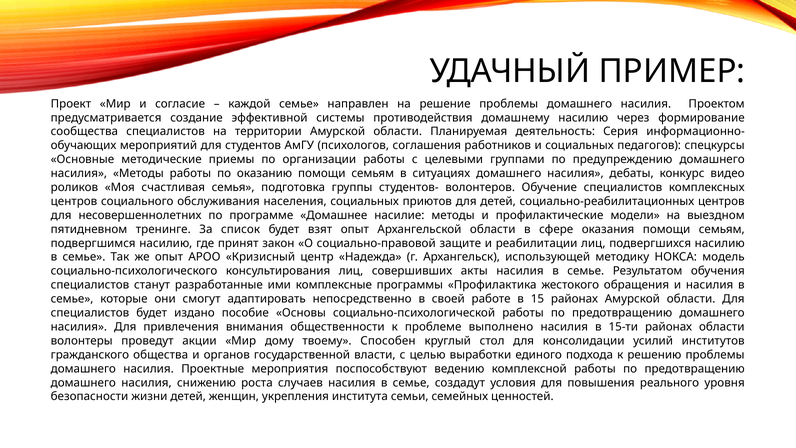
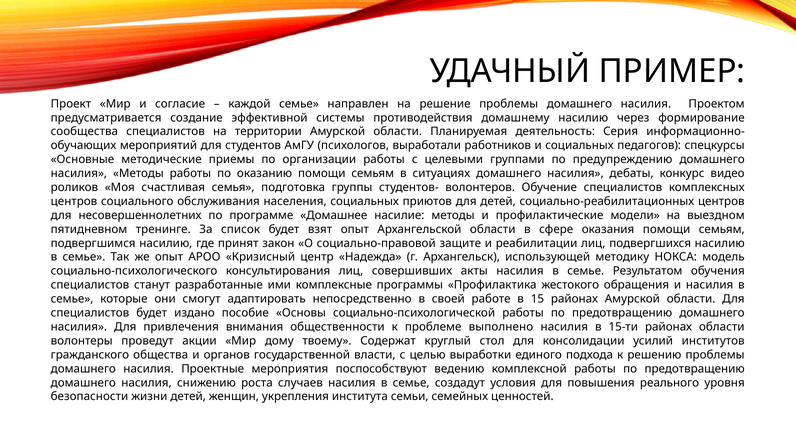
соглашения: соглашения -> выработали
Способен: Способен -> Содержат
